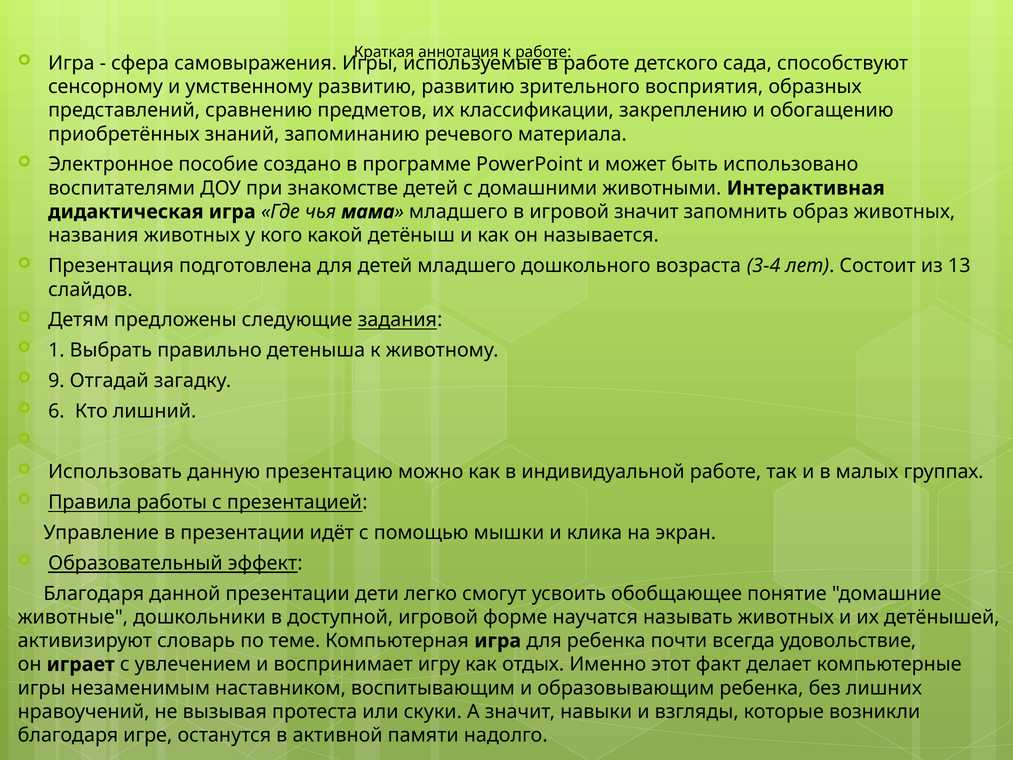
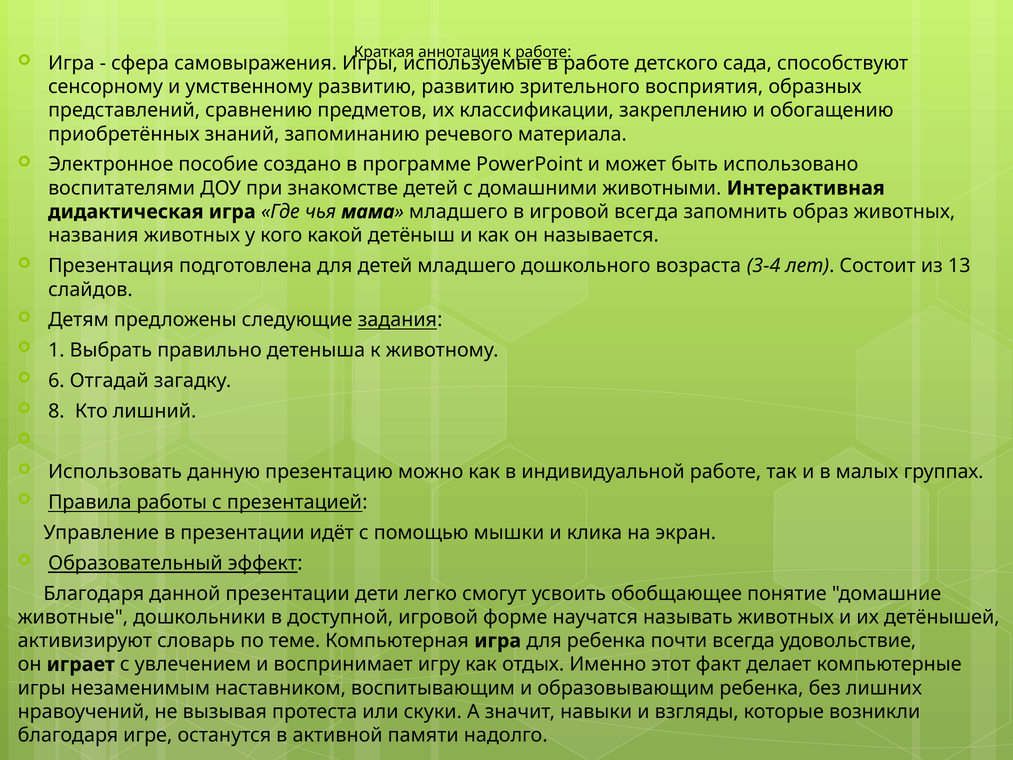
игровой значит: значит -> всегда
9: 9 -> 6
6: 6 -> 8
